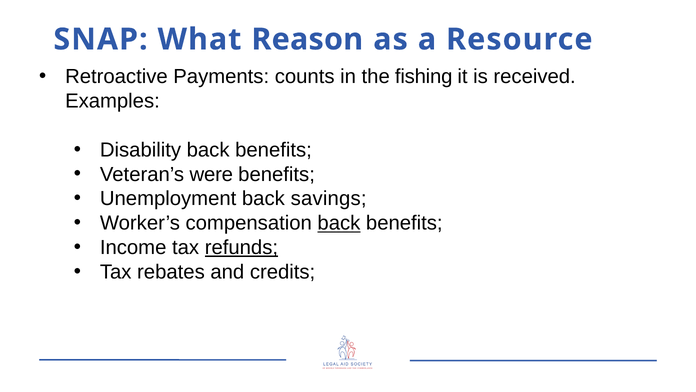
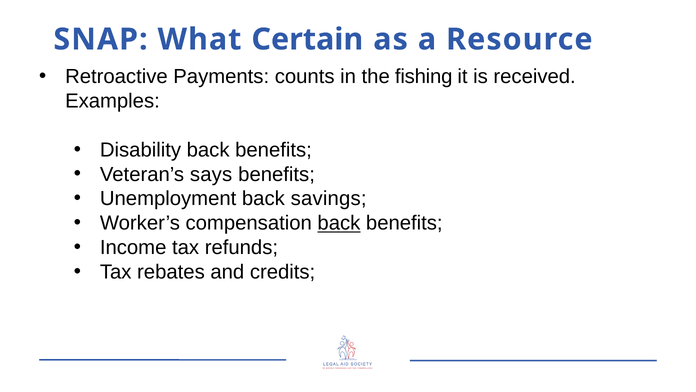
Reason: Reason -> Certain
were: were -> says
refunds underline: present -> none
